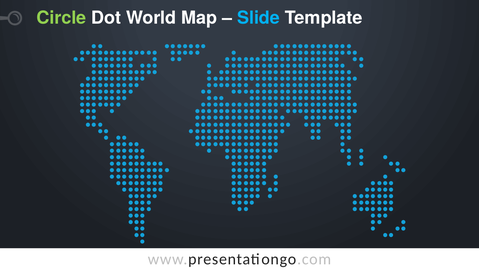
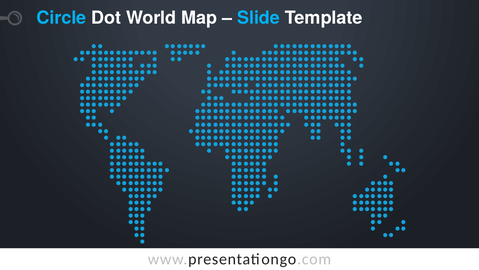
Circle colour: light green -> light blue
